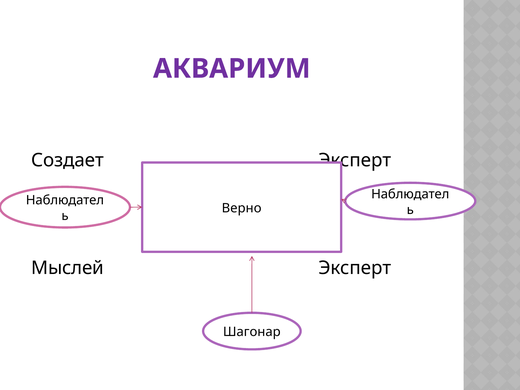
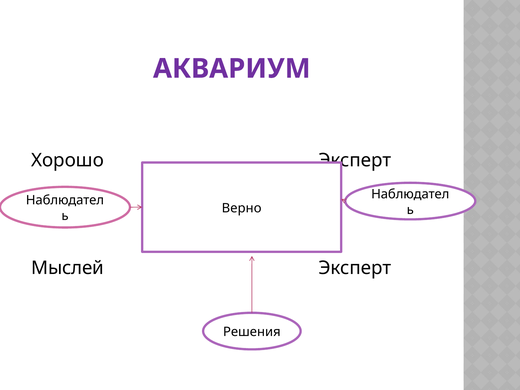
Создает: Создает -> Хорошо
Шагонар: Шагонар -> Решения
